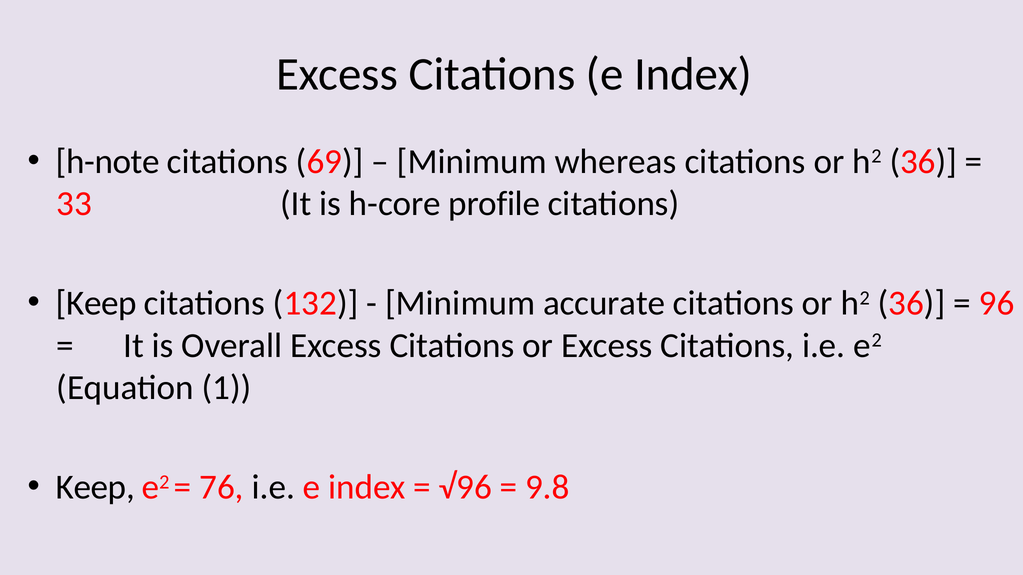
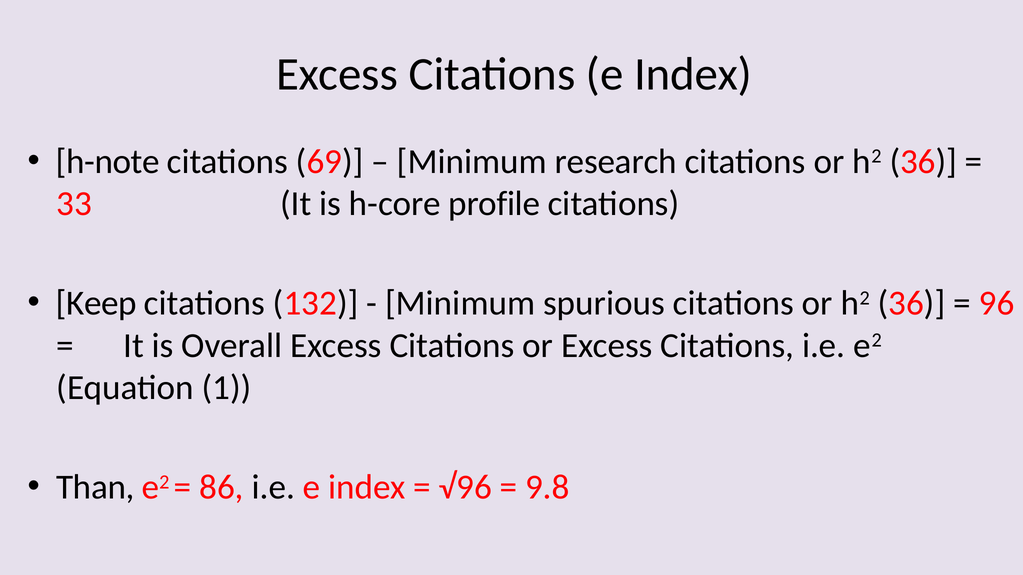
whereas: whereas -> research
accurate: accurate -> spurious
Keep at (95, 488): Keep -> Than
76: 76 -> 86
